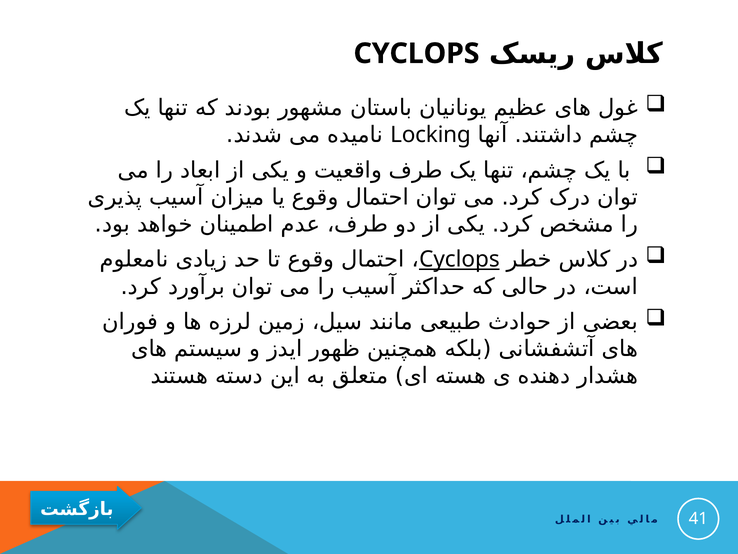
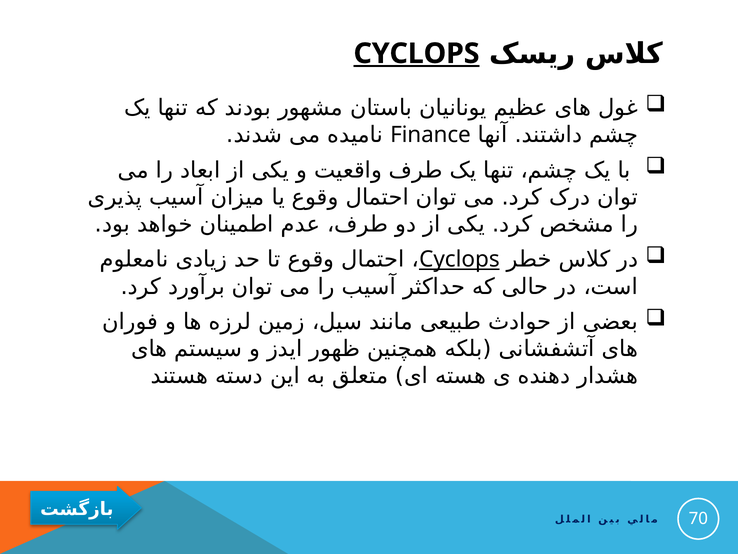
CYCLOPS at (417, 53) underline: none -> present
Locking: Locking -> Finance
41: 41 -> 70
